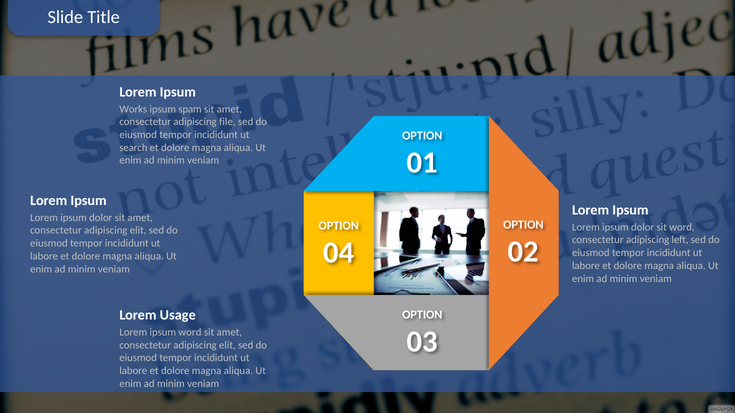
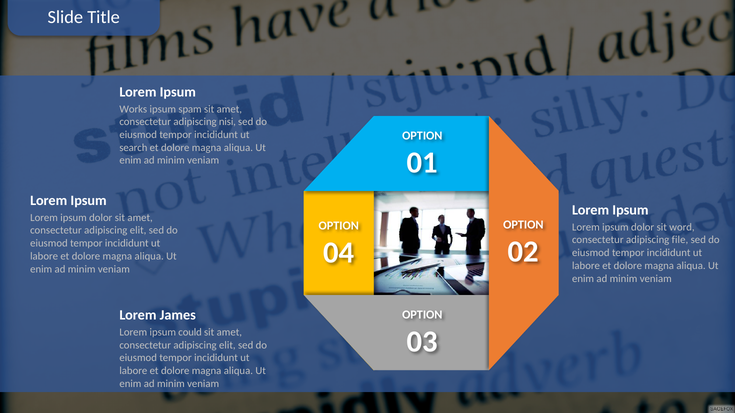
file: file -> nisi
left: left -> file
Usage: Usage -> James
ipsum word: word -> could
